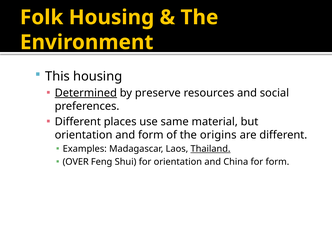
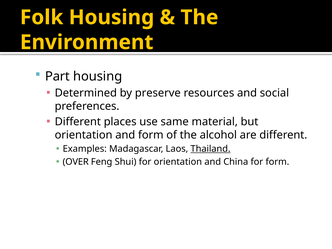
This: This -> Part
Determined underline: present -> none
origins: origins -> alcohol
